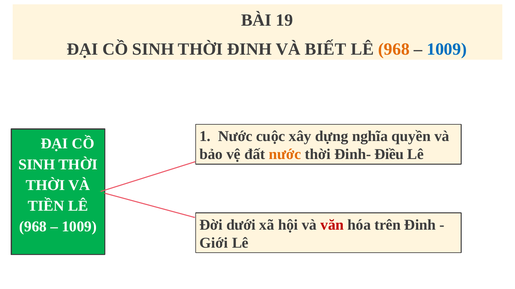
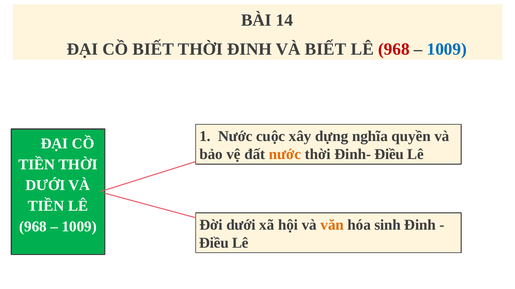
19: 19 -> 14
SINH at (153, 49): SINH -> BIẾT
968 at (394, 49) colour: orange -> red
SINH at (37, 165): SINH -> TIỀN
THỜI at (45, 186): THỜI -> DƯỚI
văn colour: red -> orange
trên: trên -> sinh
Giới at (214, 243): Giới -> Điều
